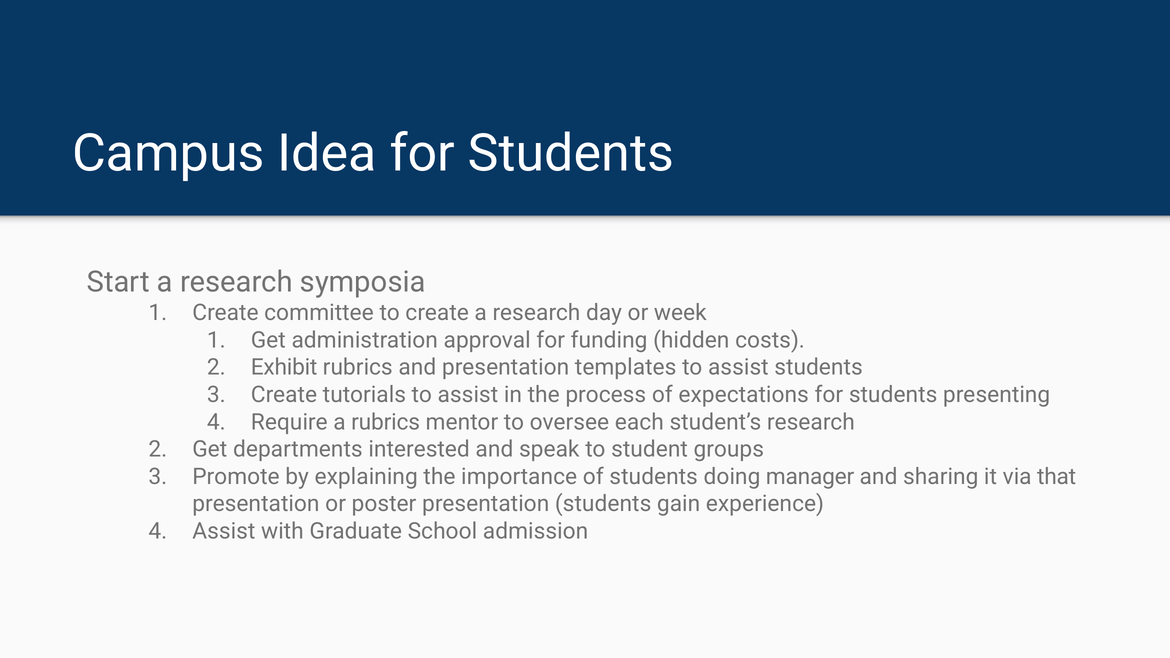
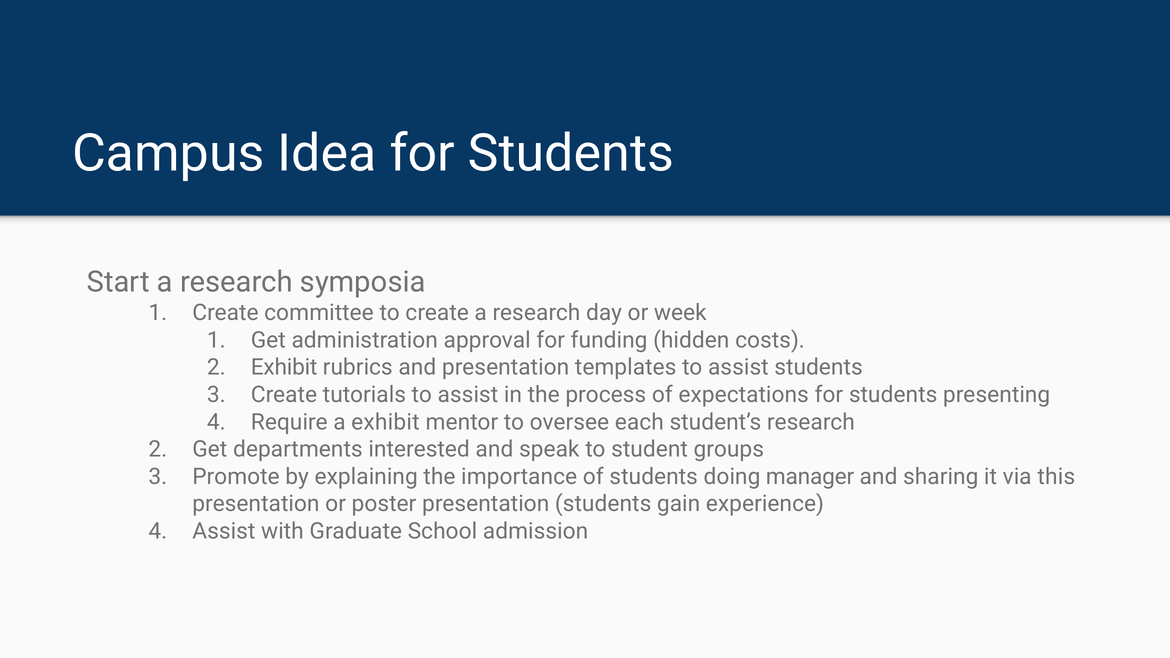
a rubrics: rubrics -> exhibit
that: that -> this
